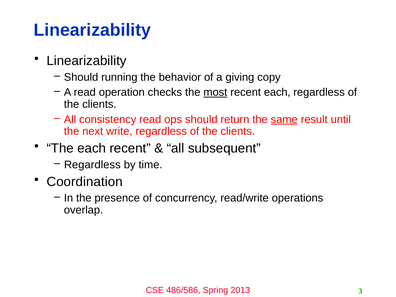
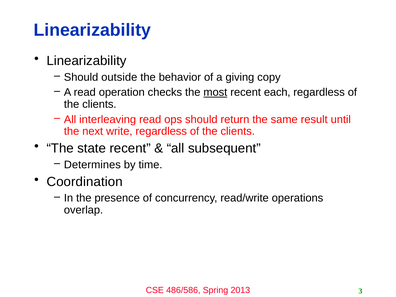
running: running -> outside
consistency: consistency -> interleaving
same underline: present -> none
The each: each -> state
Regardless at (92, 165): Regardless -> Determines
